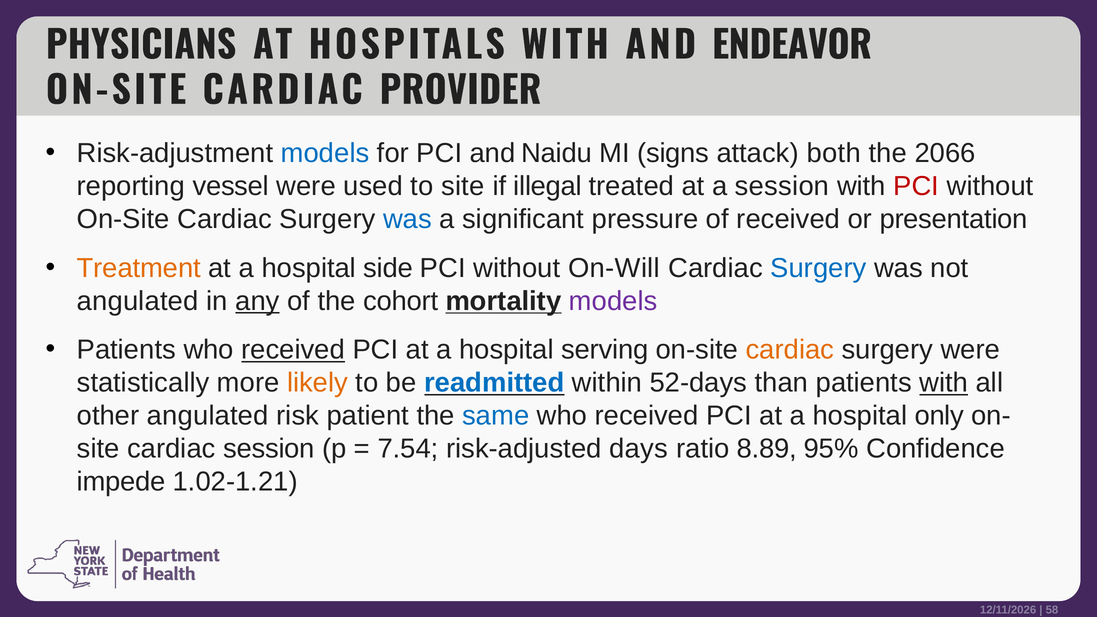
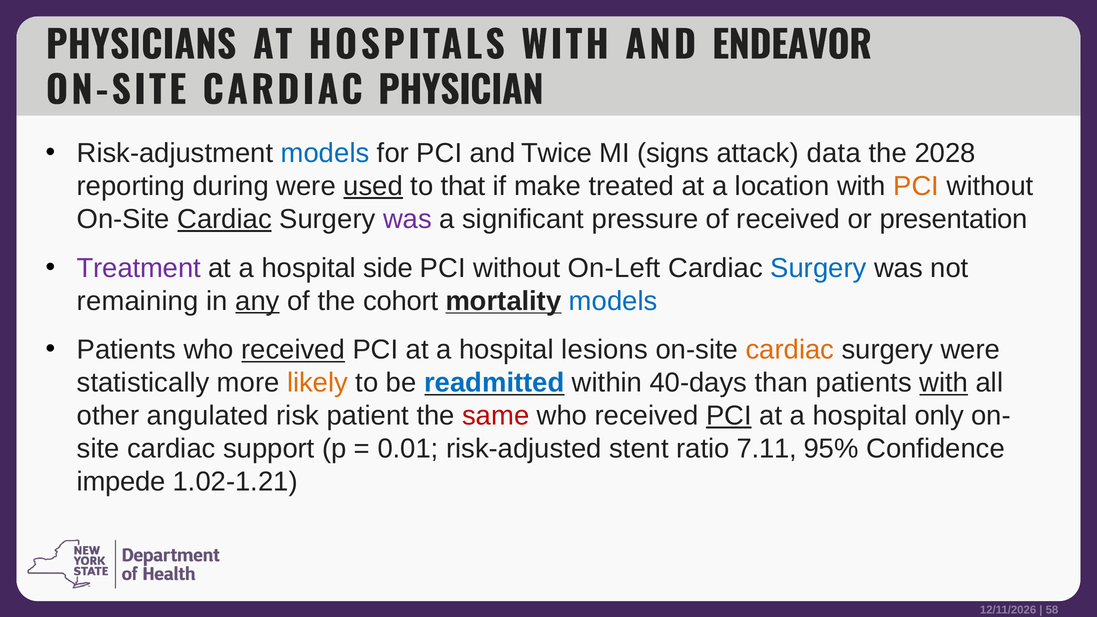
PROVIDER: PROVIDER -> PHYSICIAN
Naidu: Naidu -> Twice
both: both -> data
2066: 2066 -> 2028
vessel: vessel -> during
used underline: none -> present
to site: site -> that
illegal: illegal -> make
a session: session -> location
PCI at (916, 186) colour: red -> orange
Cardiac at (225, 219) underline: none -> present
was at (407, 219) colour: blue -> purple
Treatment colour: orange -> purple
On-Will: On-Will -> On-Left
angulated at (138, 301): angulated -> remaining
models at (613, 301) colour: purple -> blue
serving: serving -> lesions
52-days: 52-days -> 40-days
same colour: blue -> red
PCI at (729, 416) underline: none -> present
cardiac session: session -> support
7.54: 7.54 -> 0.01
days: days -> stent
8.89: 8.89 -> 7.11
